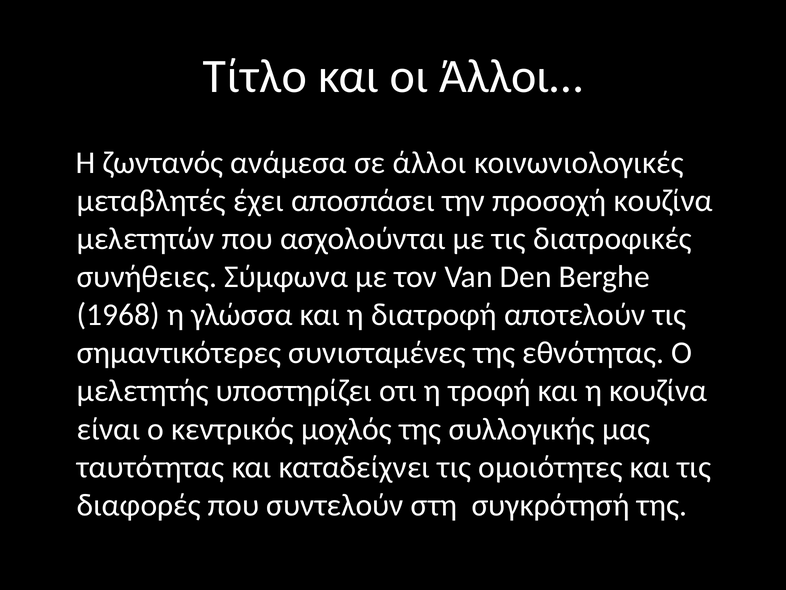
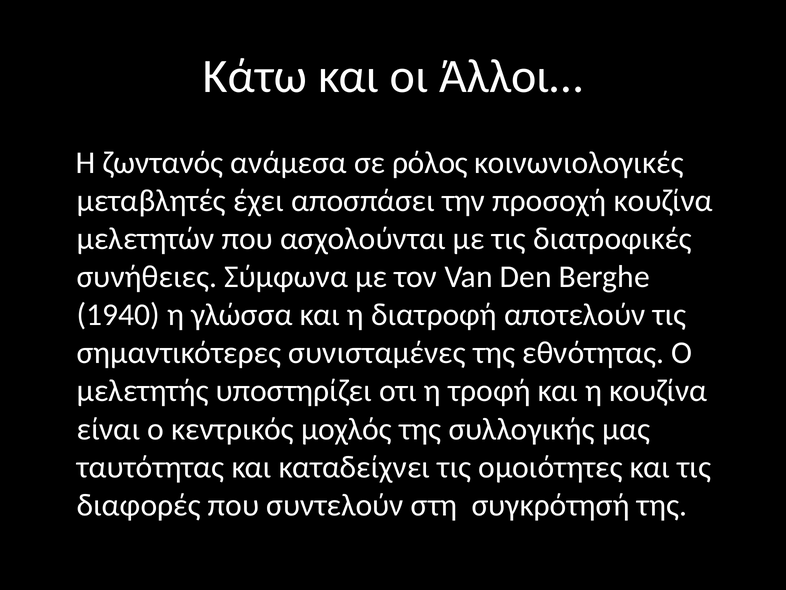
Τίτλο: Τίτλο -> Κάτω
άλλοι: άλλοι -> ρόλος
1968: 1968 -> 1940
